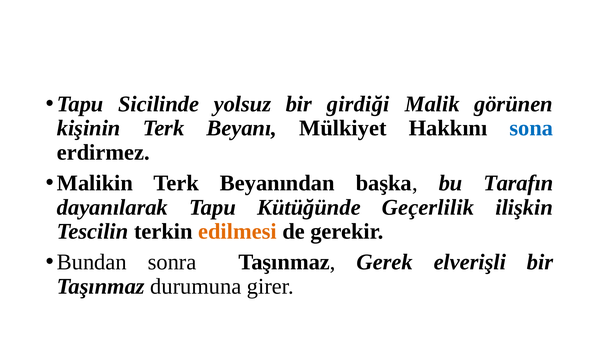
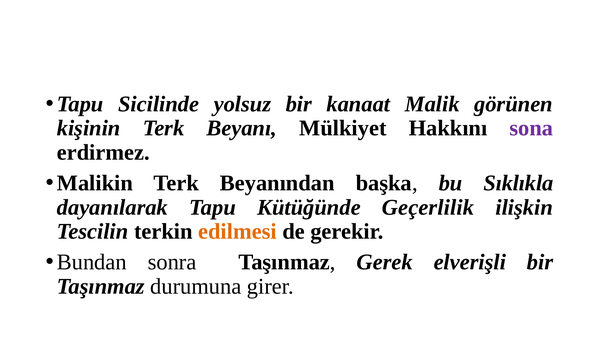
girdiği: girdiği -> kanaat
sona colour: blue -> purple
Tarafın: Tarafın -> Sıklıkla
